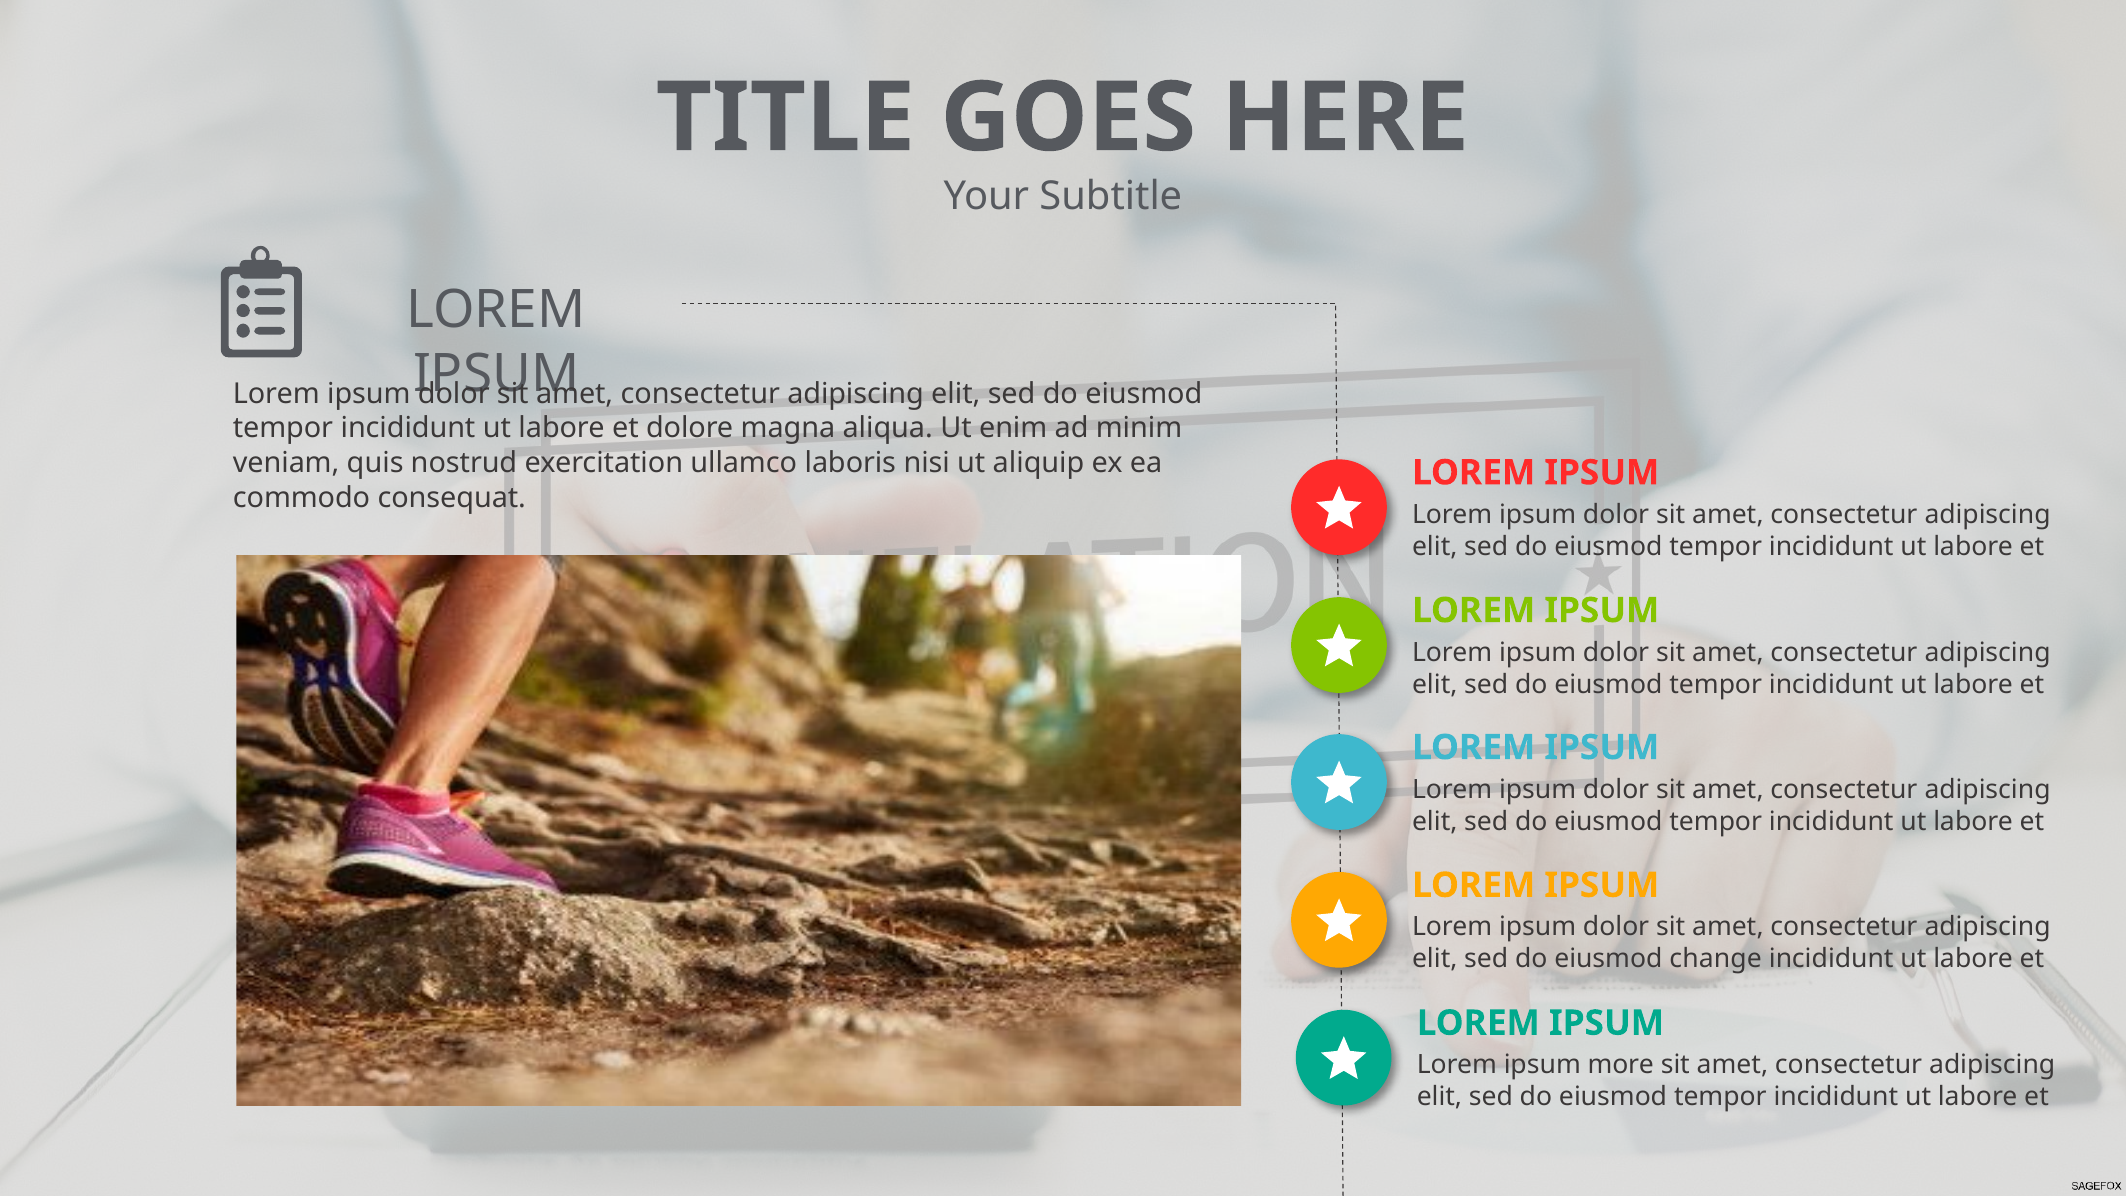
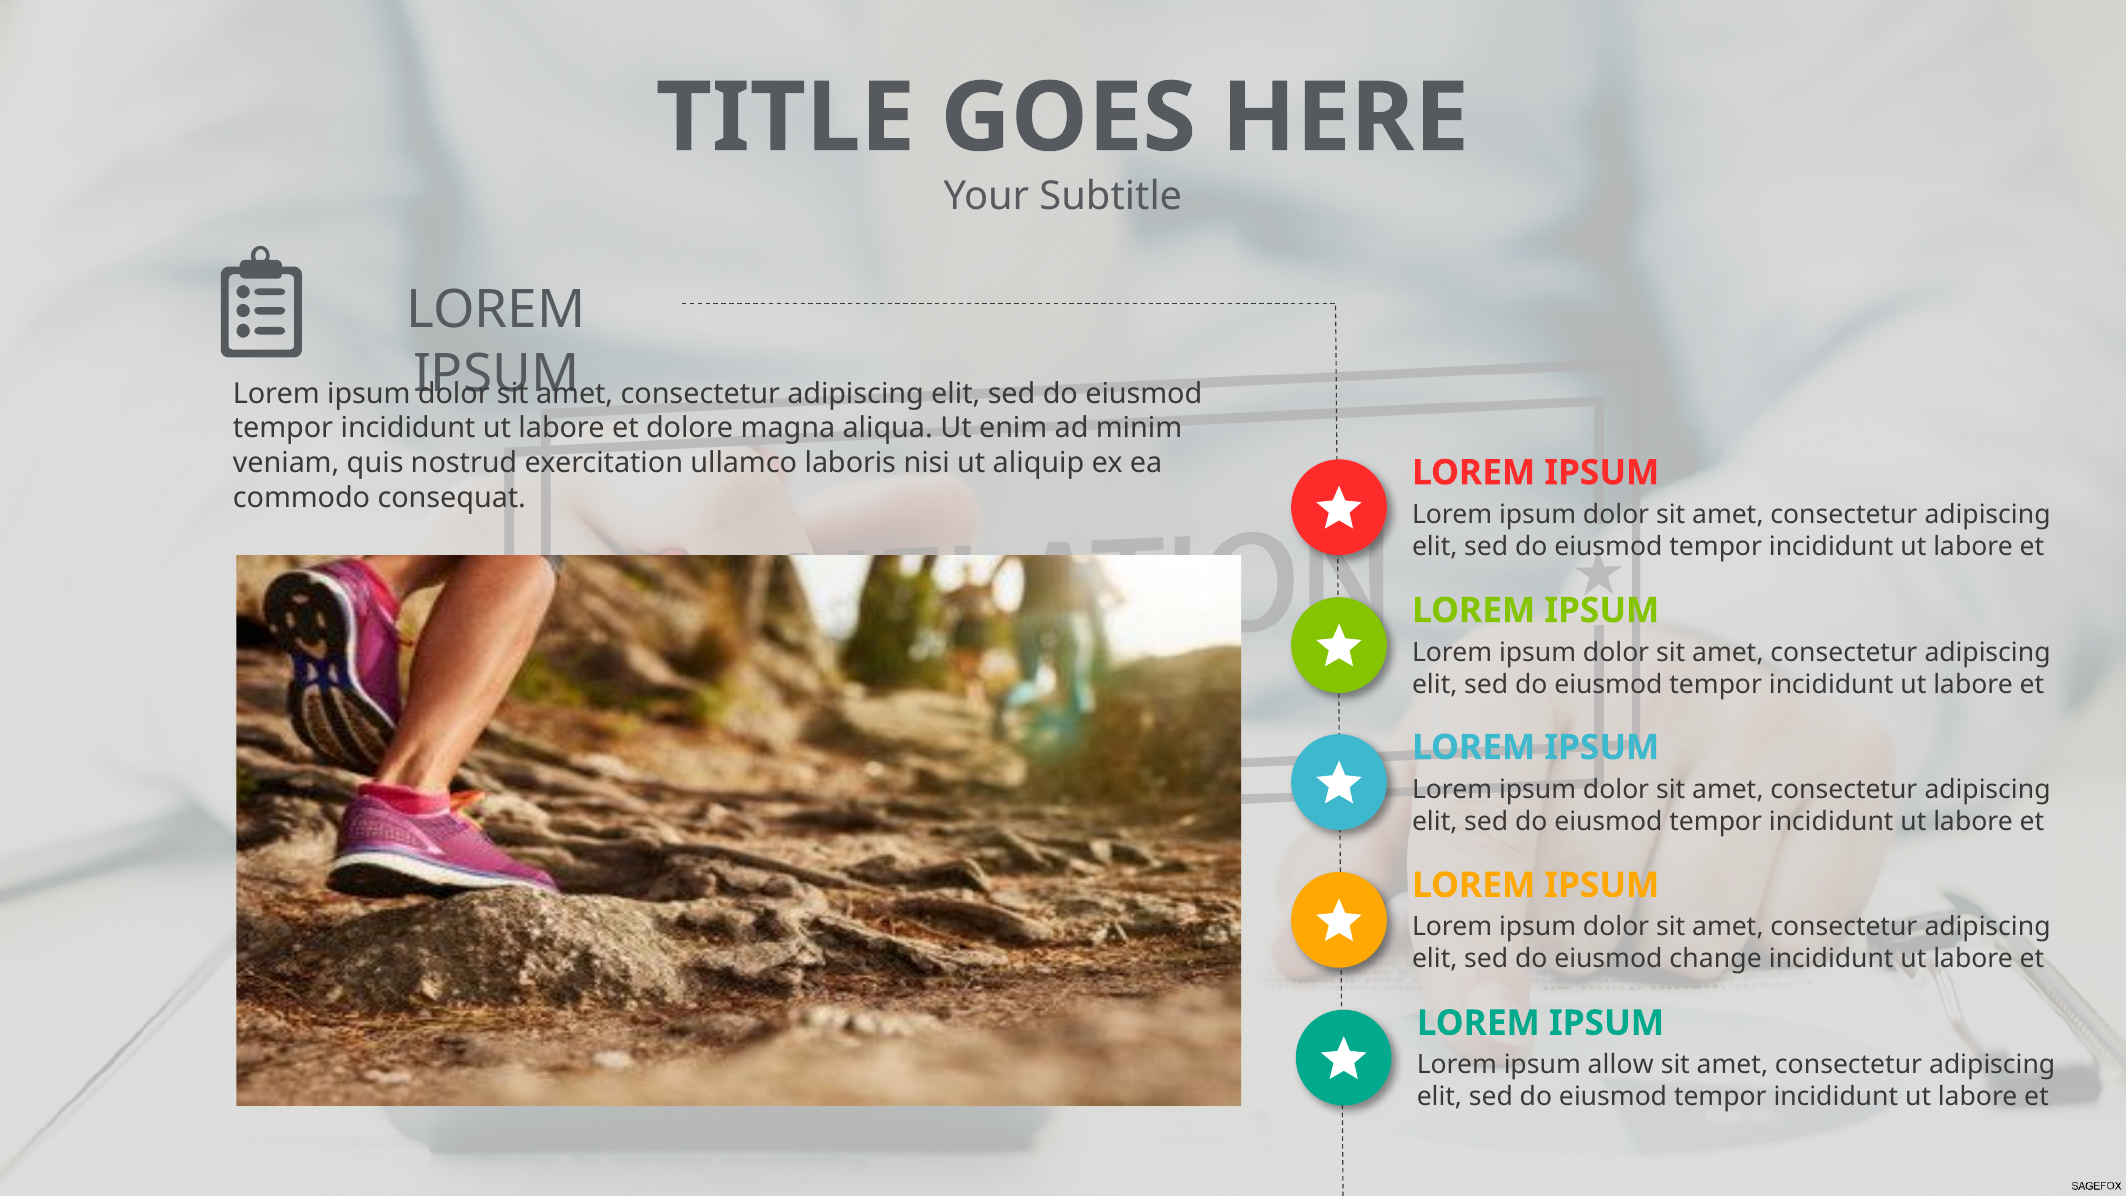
more: more -> allow
